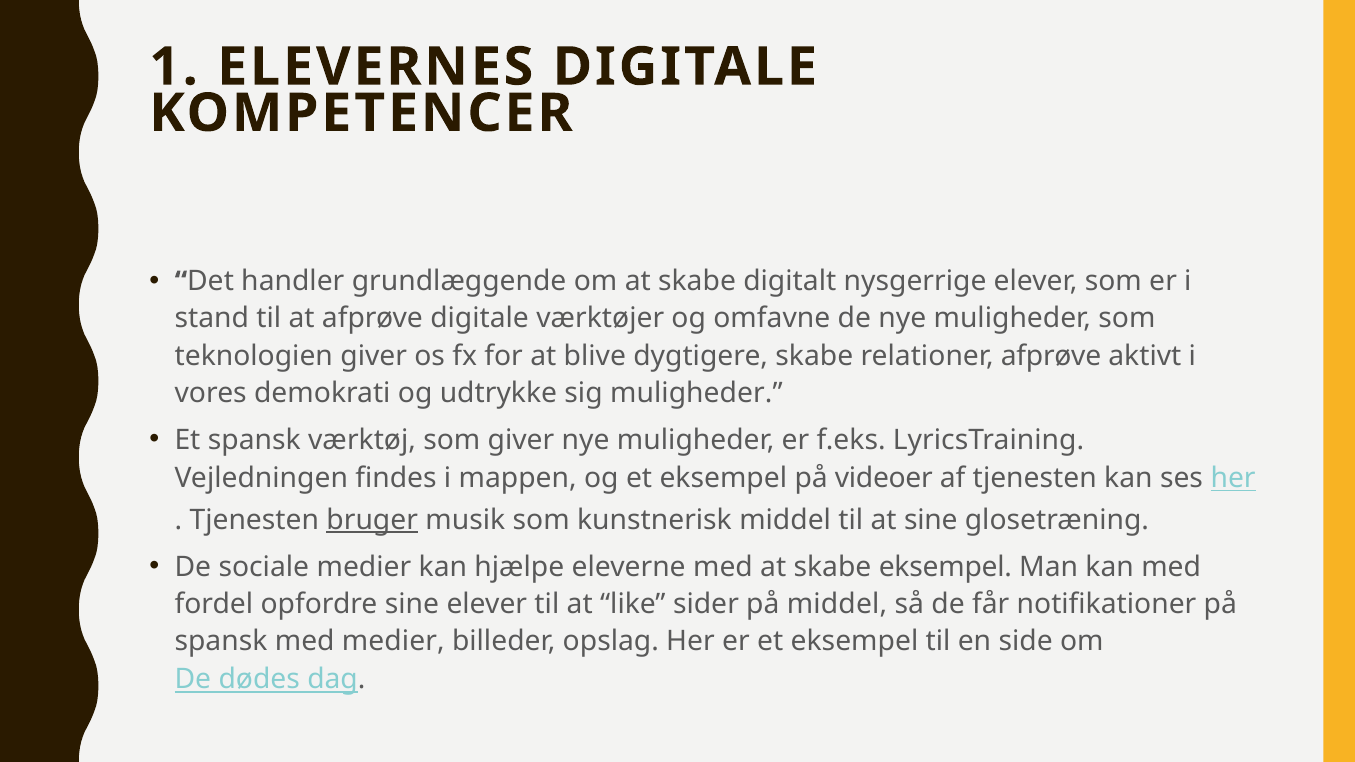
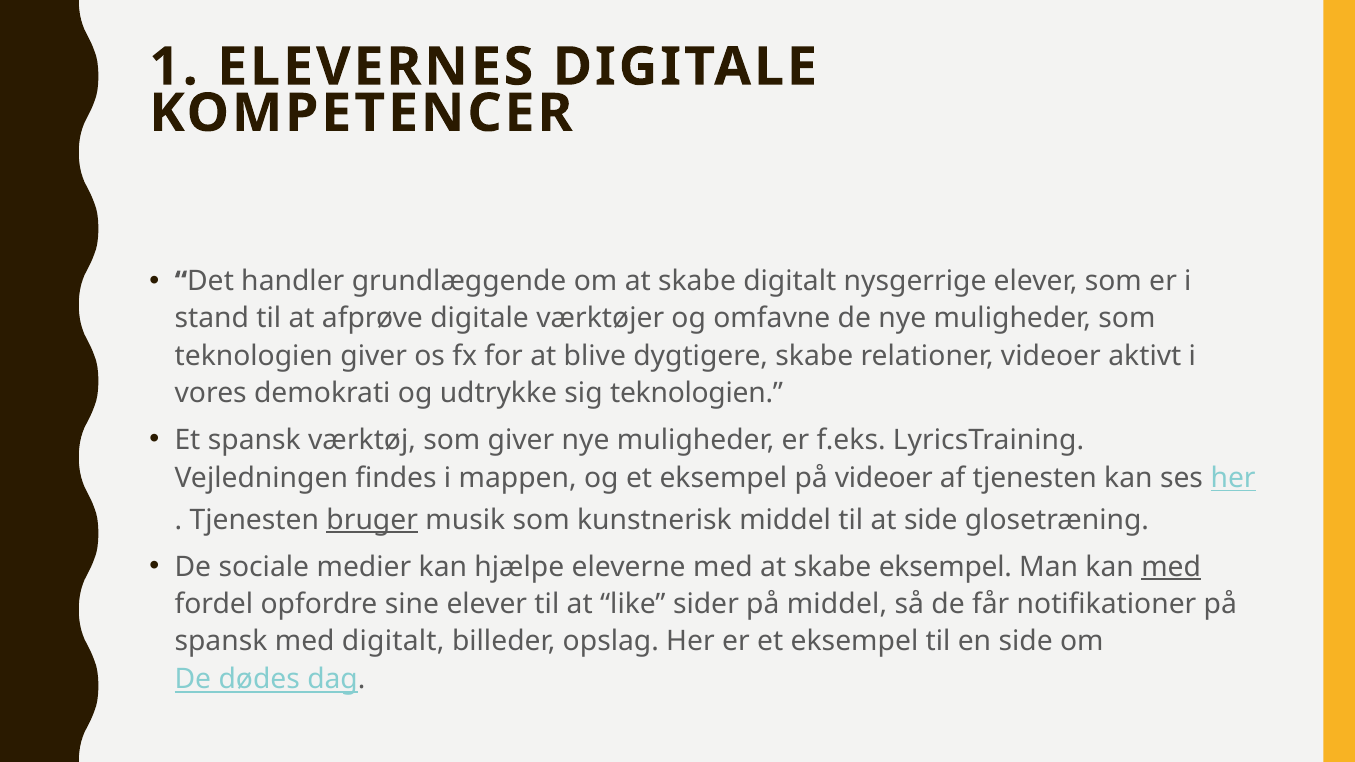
relationer afprøve: afprøve -> videoer
sig muligheder: muligheder -> teknologien
at sine: sine -> side
med at (1171, 567) underline: none -> present
med medier: medier -> digitalt
